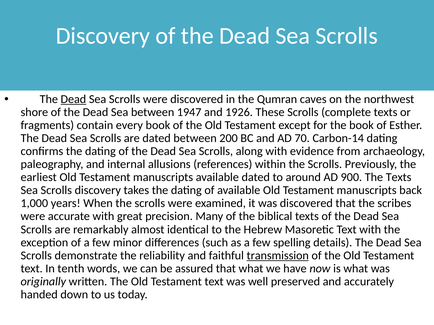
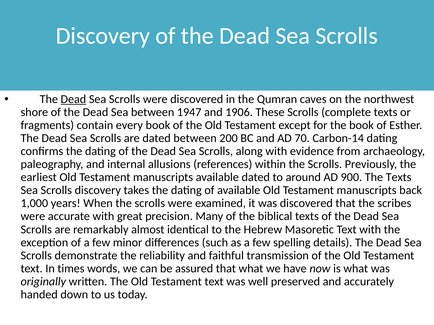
1926: 1926 -> 1906
transmission underline: present -> none
tenth: tenth -> times
